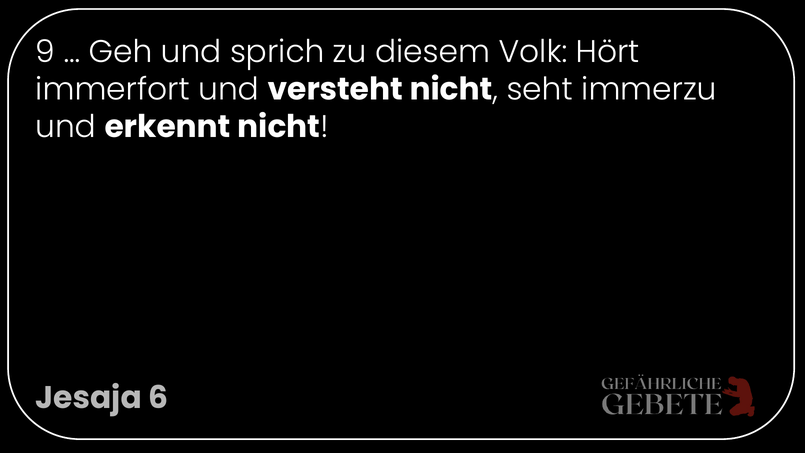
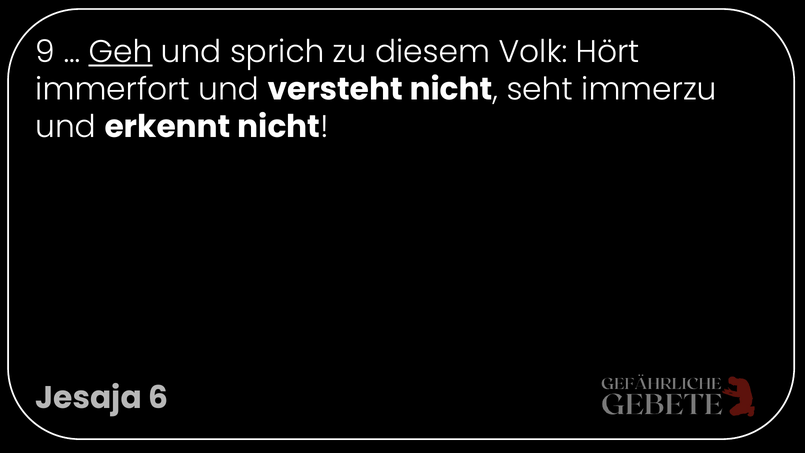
Geh underline: none -> present
